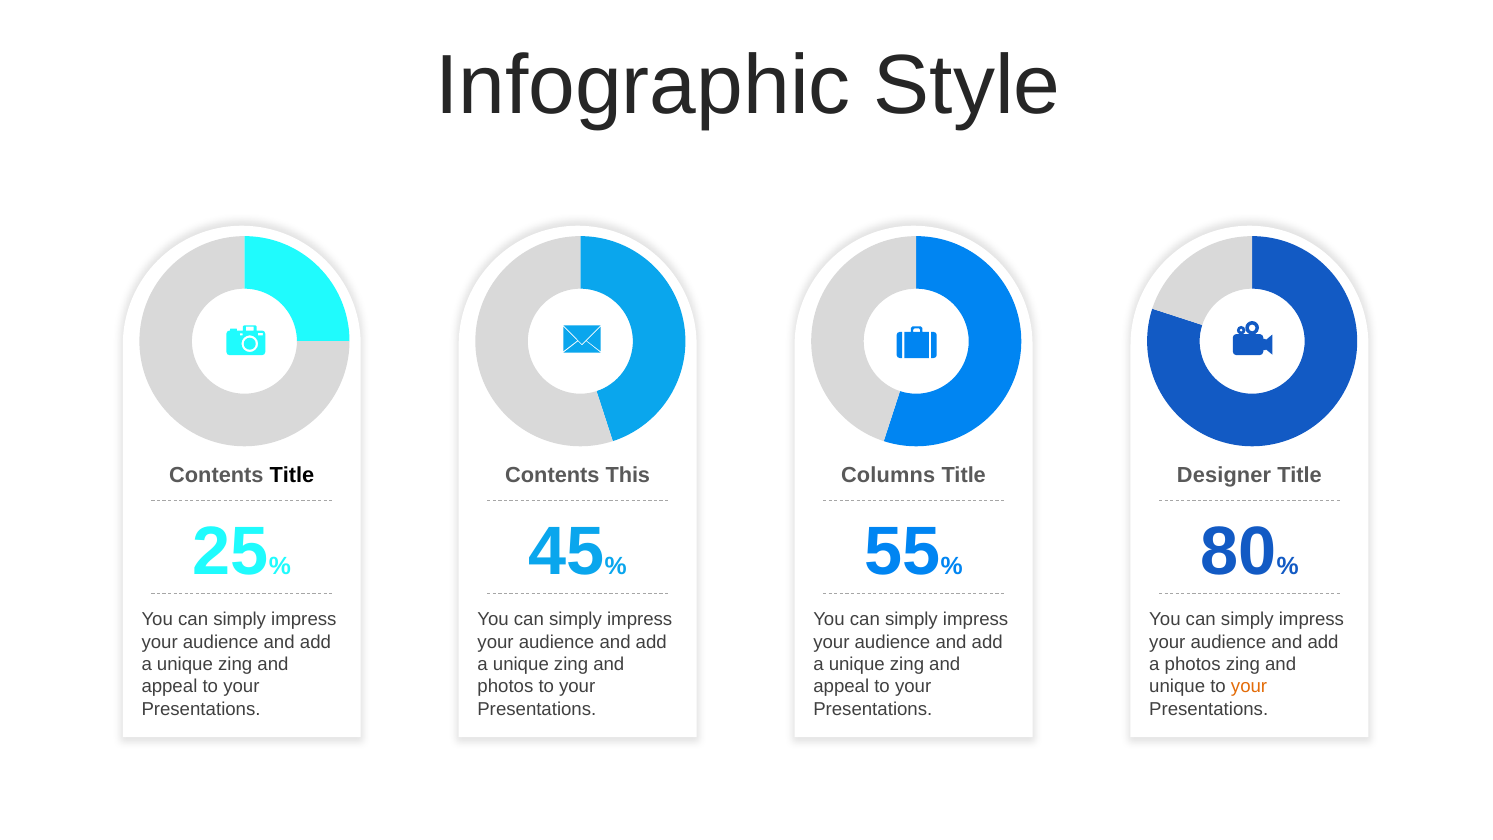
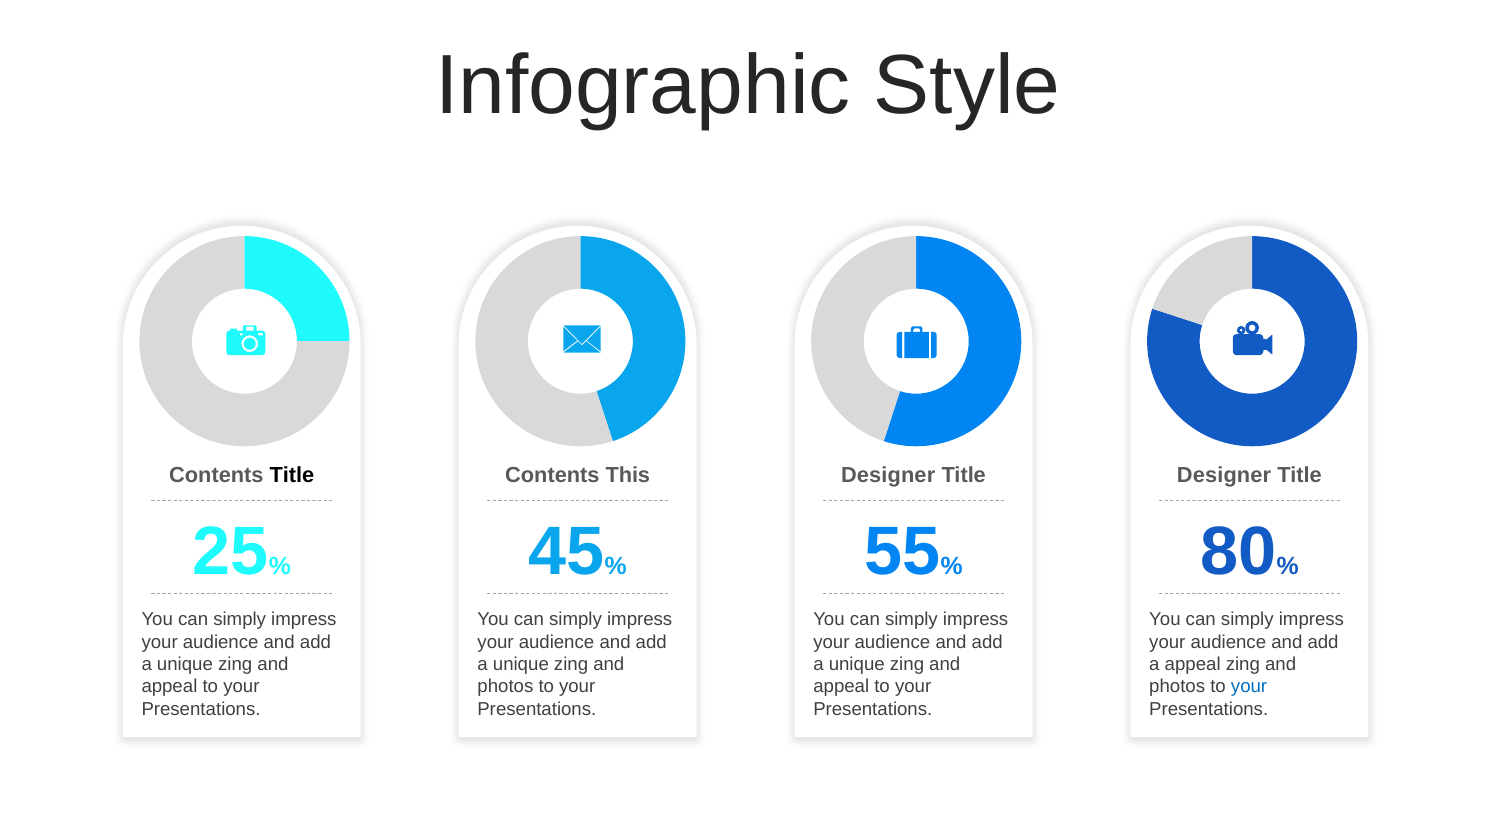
Columns at (888, 475): Columns -> Designer
a photos: photos -> appeal
unique at (1177, 687): unique -> photos
your at (1249, 687) colour: orange -> blue
